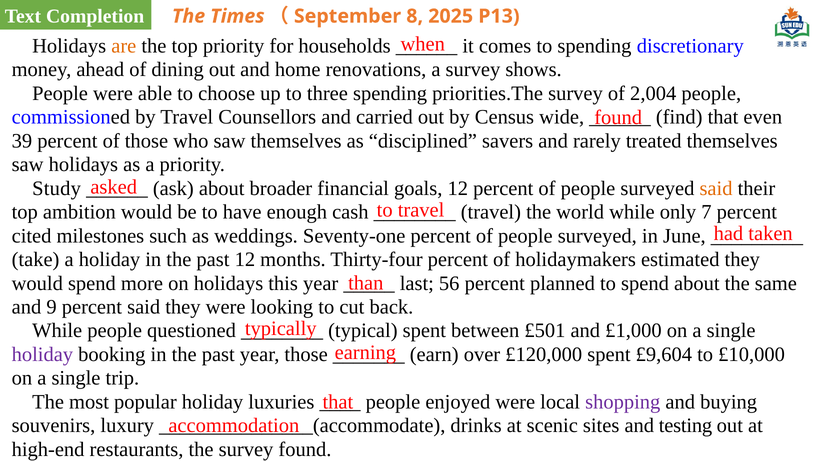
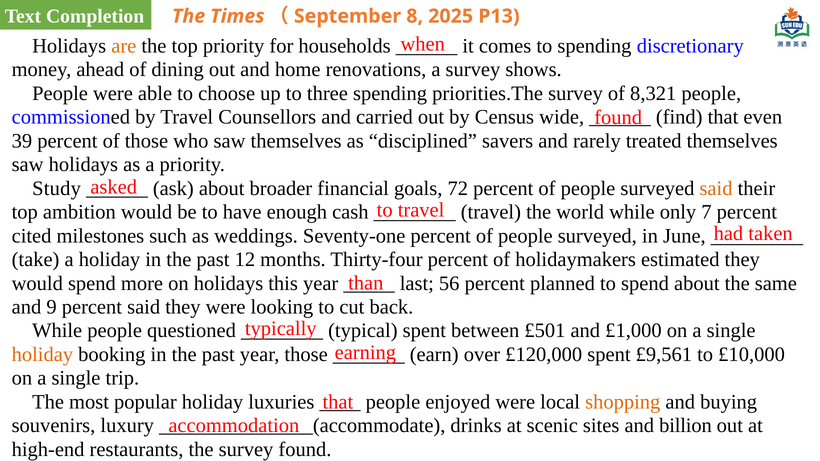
2,004: 2,004 -> 8,321
goals 12: 12 -> 72
holiday at (42, 355) colour: purple -> orange
£9,604: £9,604 -> £9,561
shopping colour: purple -> orange
testing: testing -> billion
